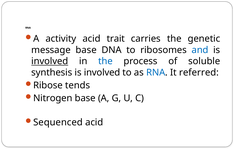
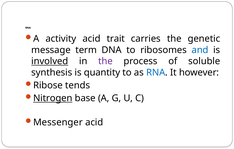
message base: base -> term
the at (105, 61) colour: blue -> purple
synthesis is involved: involved -> quantity
referred: referred -> however
Nitrogen underline: none -> present
Sequenced: Sequenced -> Messenger
